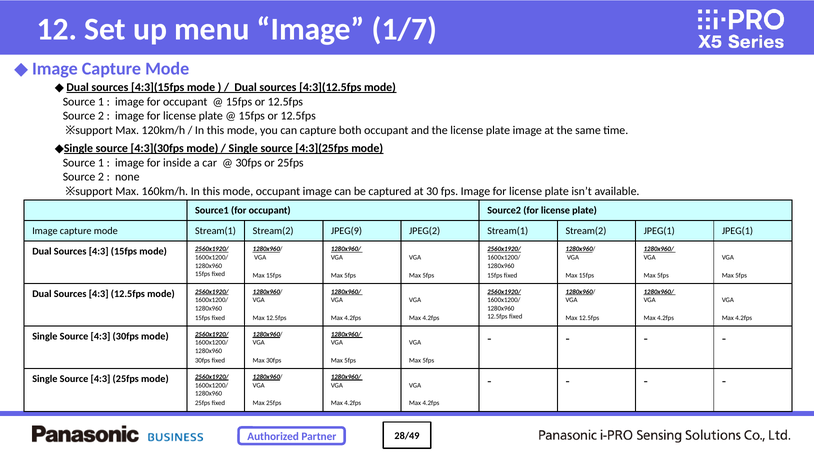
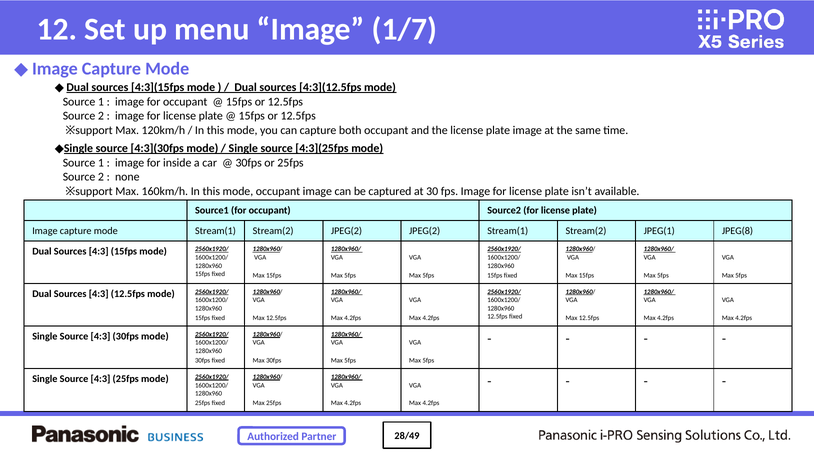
Stream(2 JPEG(9: JPEG(9 -> JPEG(2
JPEG(1 JPEG(1: JPEG(1 -> JPEG(8
